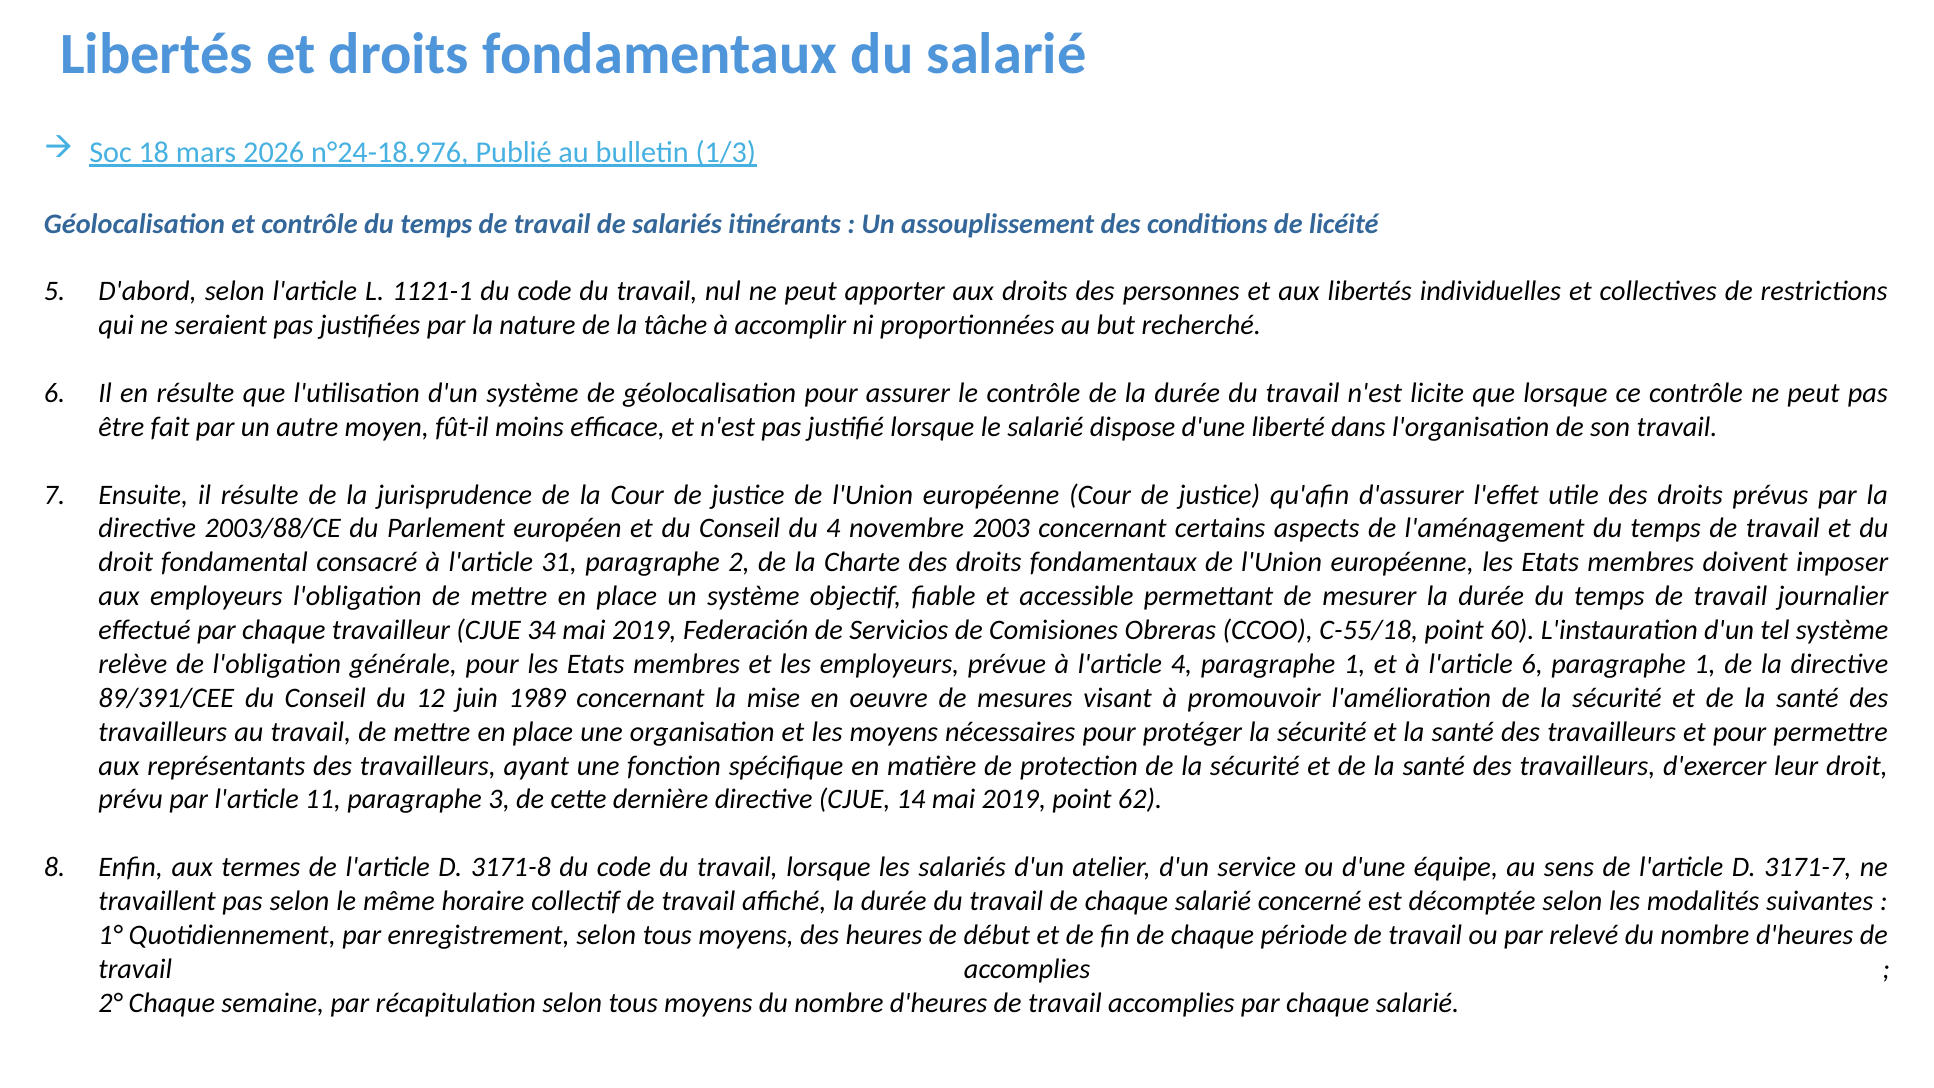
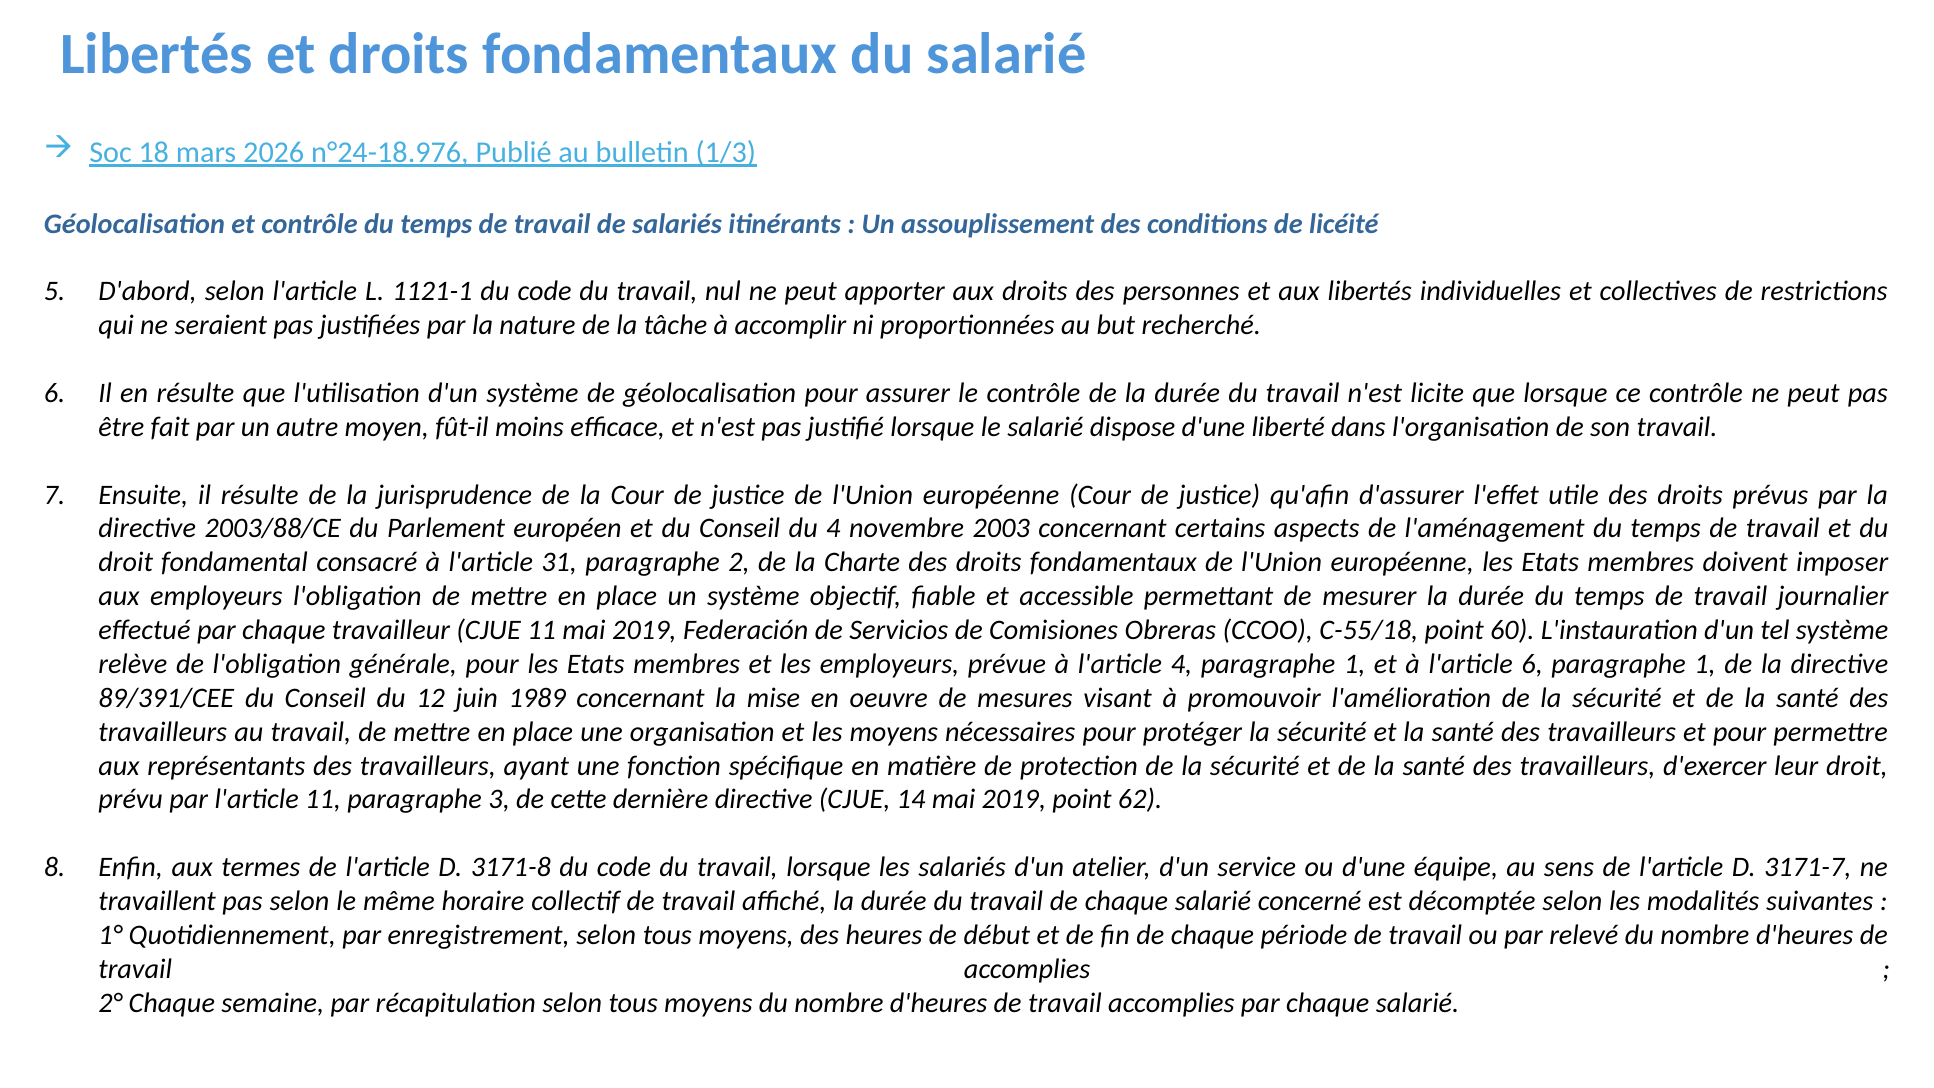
CJUE 34: 34 -> 11
